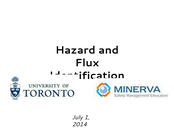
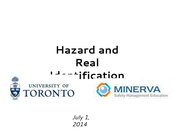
Flux: Flux -> Real
